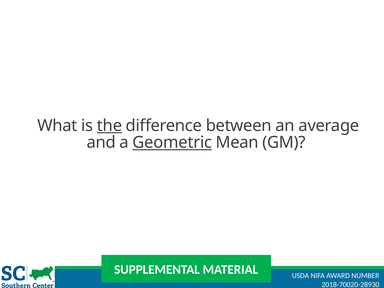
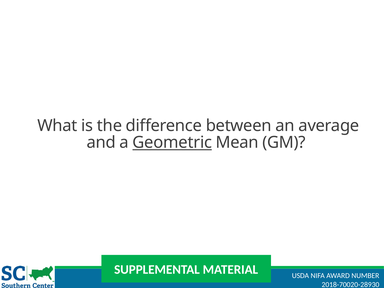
the underline: present -> none
